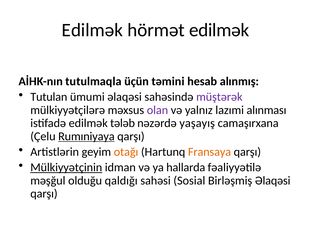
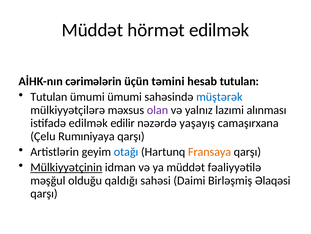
Edilmək at (92, 30): Edilmək -> Müddət
tutulmaqla: tutulmaqla -> cərimələrin
hesab alınmış: alınmış -> tutulan
ümumi əlaqəsi: əlaqəsi -> ümumi
müştərək colour: purple -> blue
tələb: tələb -> edilir
Rumıniyaya underline: present -> none
otağı colour: orange -> blue
ya hallarda: hallarda -> müddət
Sosial: Sosial -> Daimi
